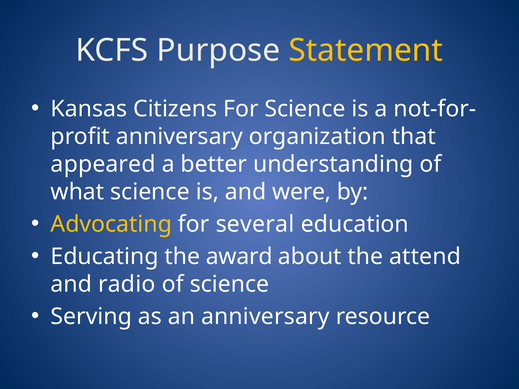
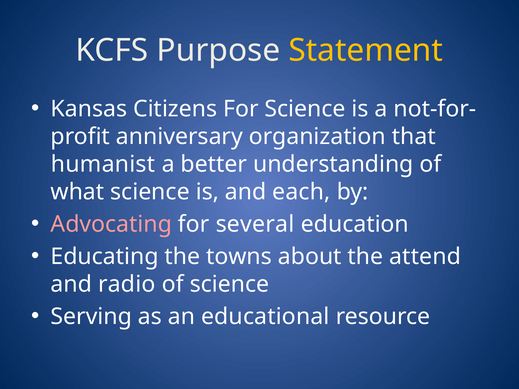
appeared: appeared -> humanist
were: were -> each
Advocating colour: yellow -> pink
award: award -> towns
an anniversary: anniversary -> educational
